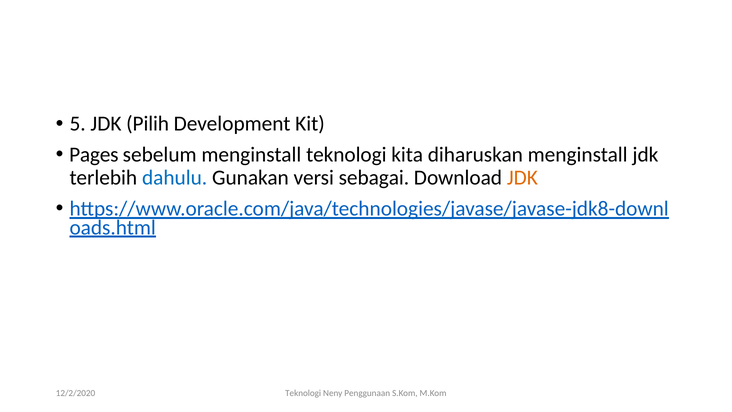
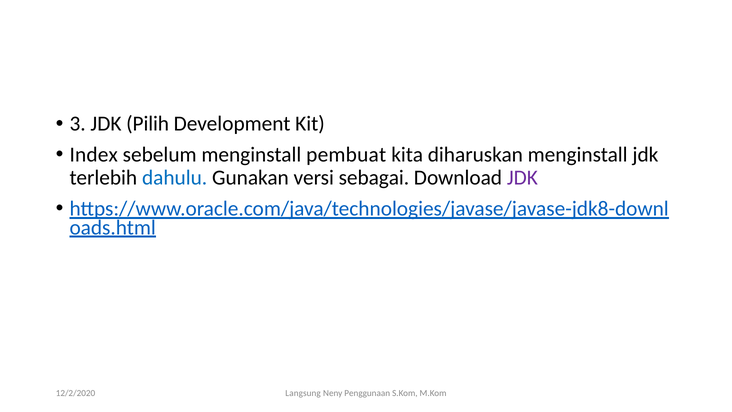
5: 5 -> 3
Pages: Pages -> Index
menginstall teknologi: teknologi -> pembuat
JDK at (522, 178) colour: orange -> purple
Teknologi at (303, 393): Teknologi -> Langsung
